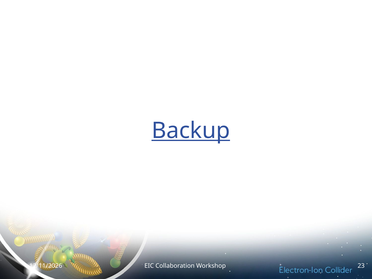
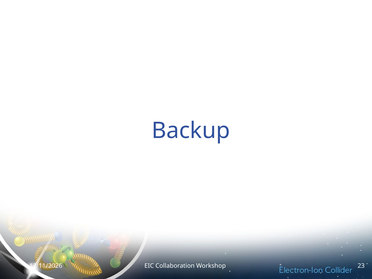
Backup underline: present -> none
